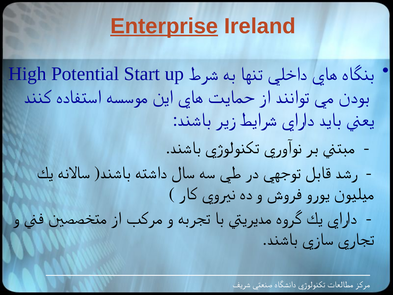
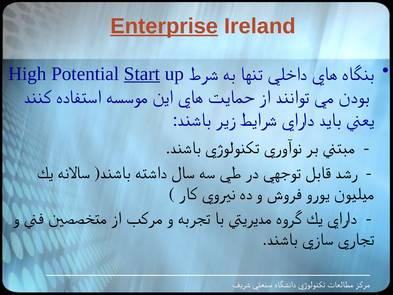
Start underline: none -> present
